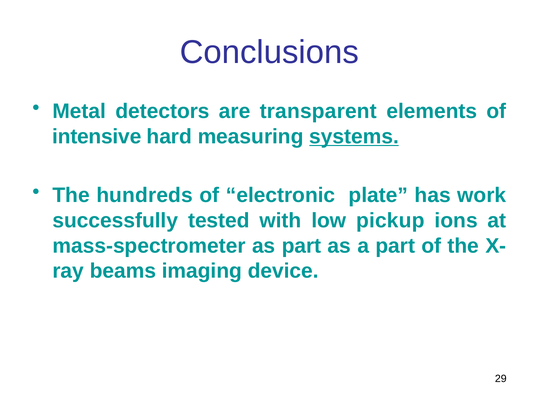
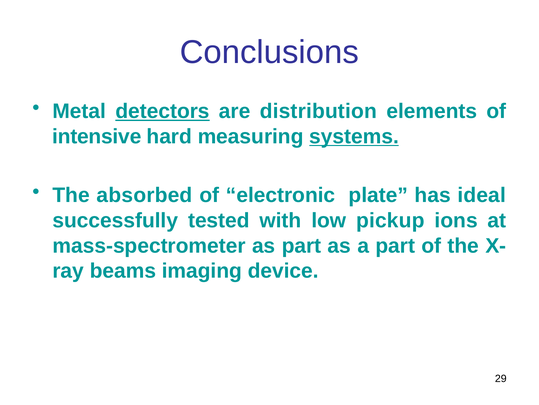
detectors underline: none -> present
transparent: transparent -> distribution
hundreds: hundreds -> absorbed
work: work -> ideal
